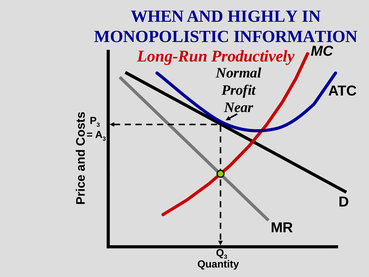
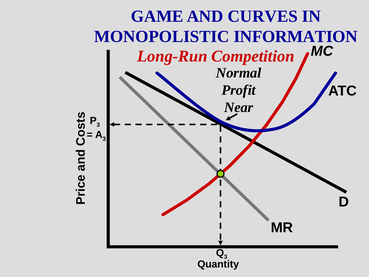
WHEN: WHEN -> GAME
HIGHLY: HIGHLY -> CURVES
Productively: Productively -> Competition
